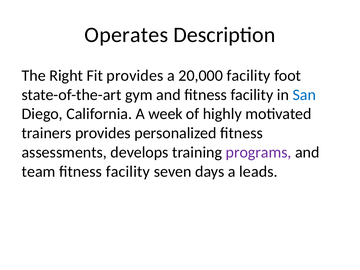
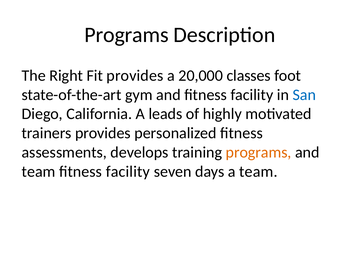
Operates at (126, 35): Operates -> Programs
20,000 facility: facility -> classes
week: week -> leads
programs at (259, 152) colour: purple -> orange
a leads: leads -> team
